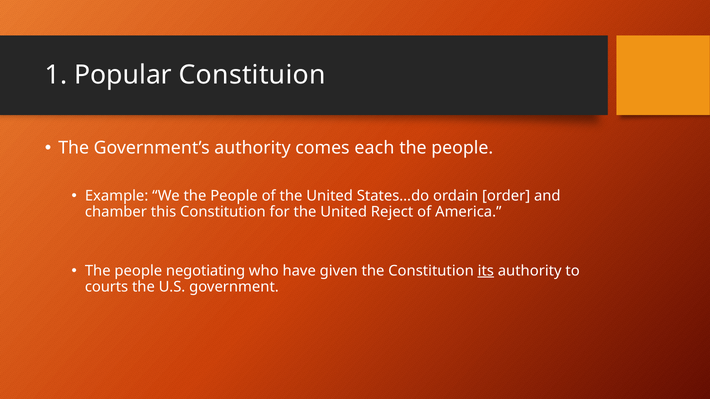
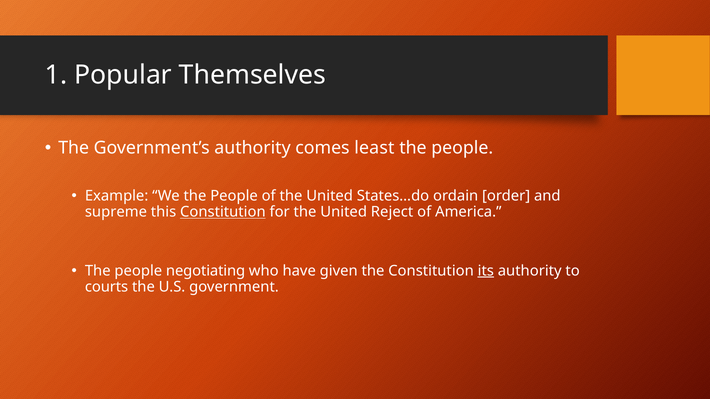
Constituion: Constituion -> Themselves
each: each -> least
chamber: chamber -> supreme
Constitution at (223, 212) underline: none -> present
